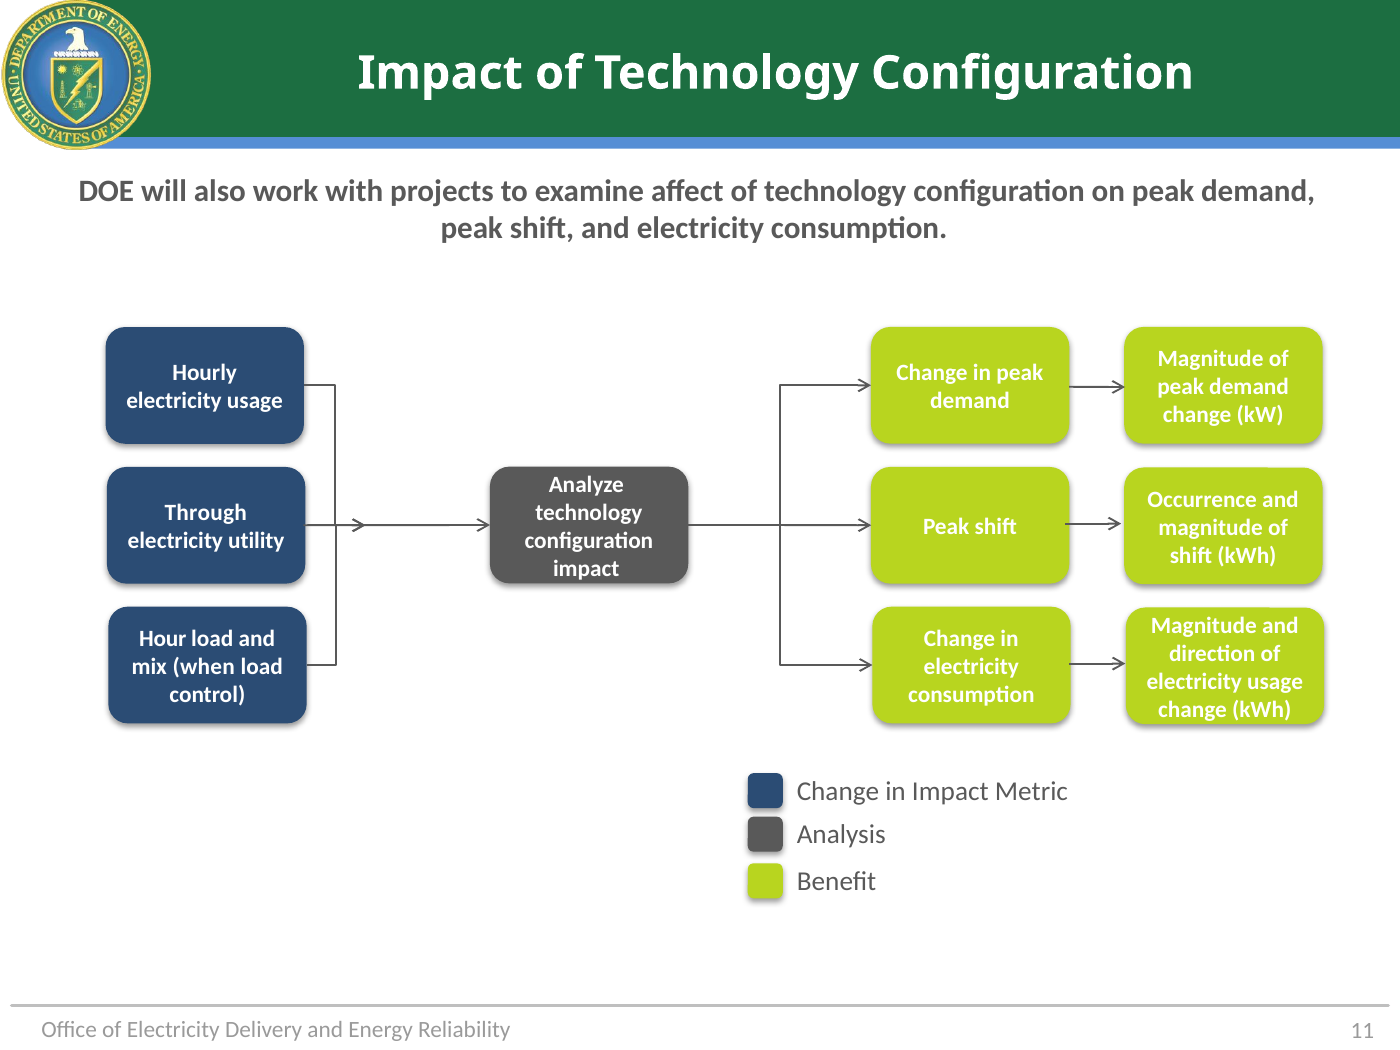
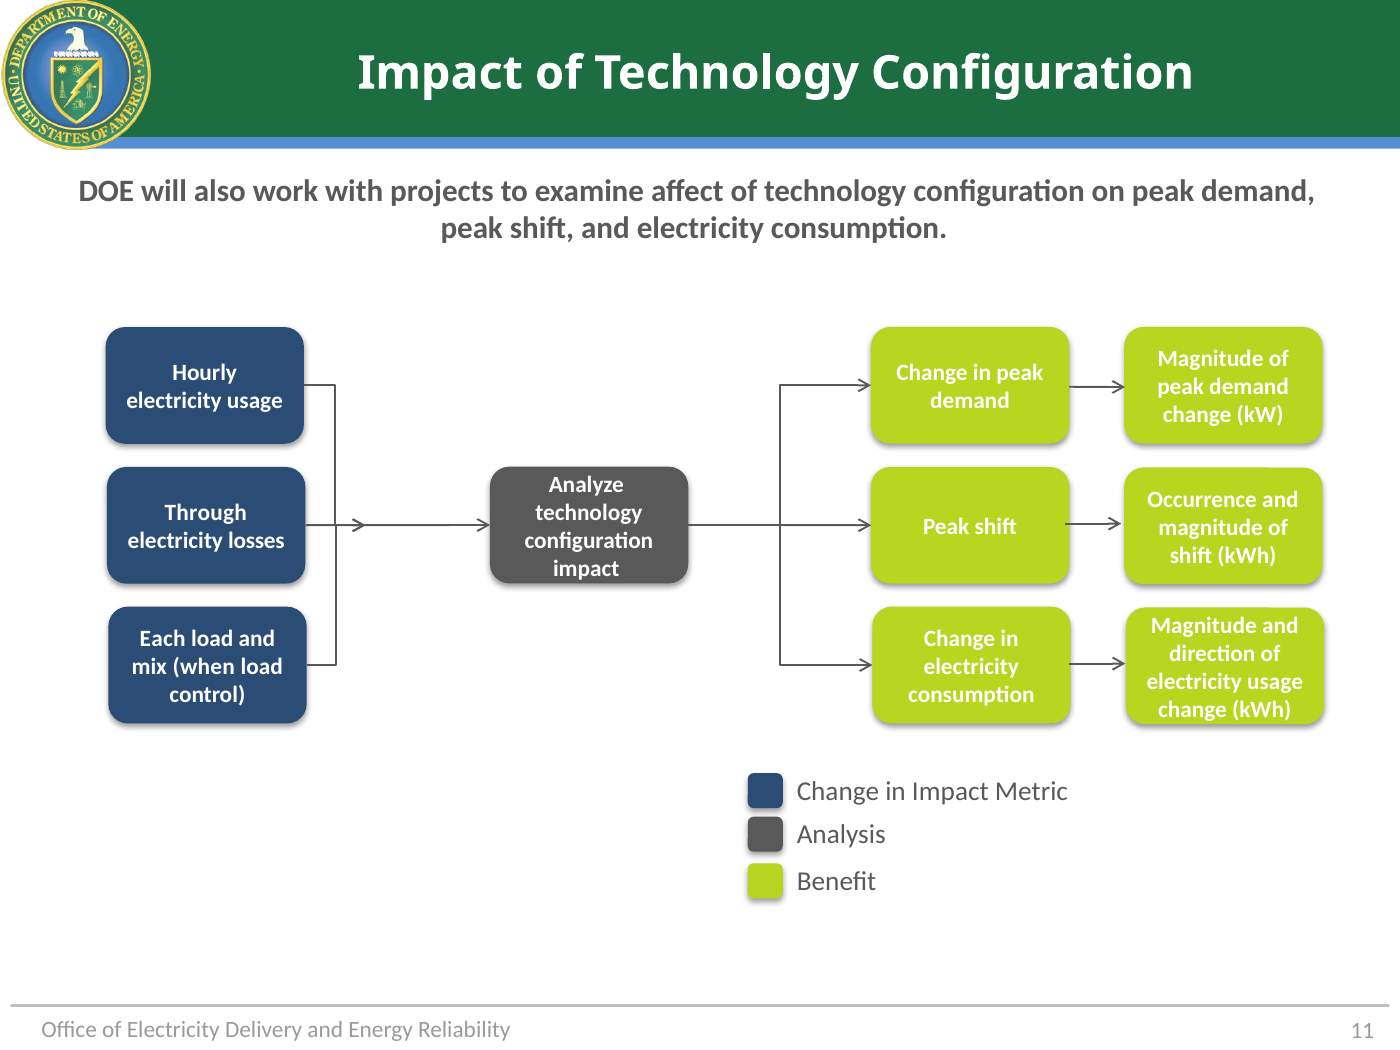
utility: utility -> losses
Hour: Hour -> Each
